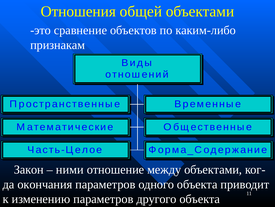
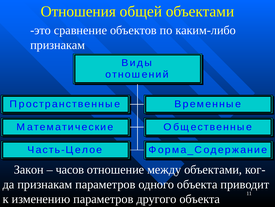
ними: ними -> часов
окончания at (45, 184): окончания -> признакам
